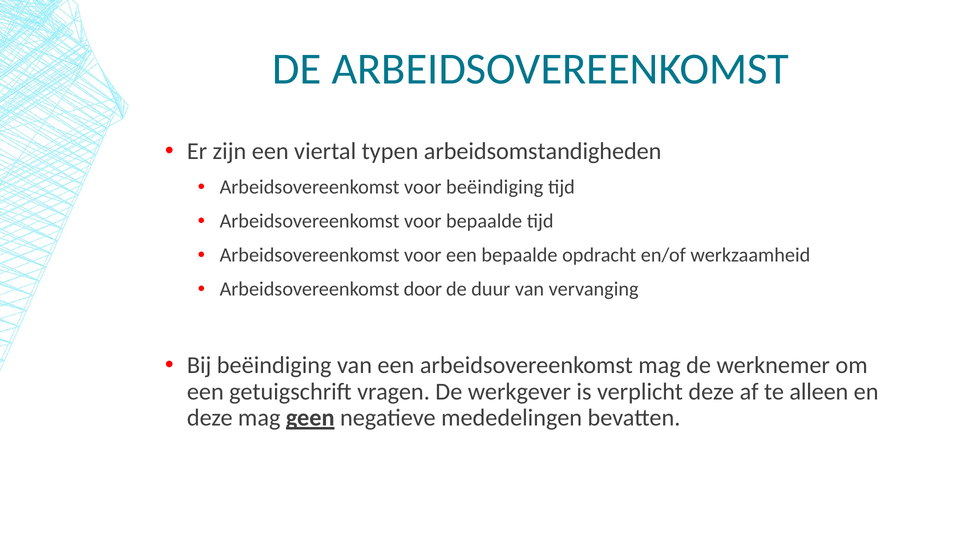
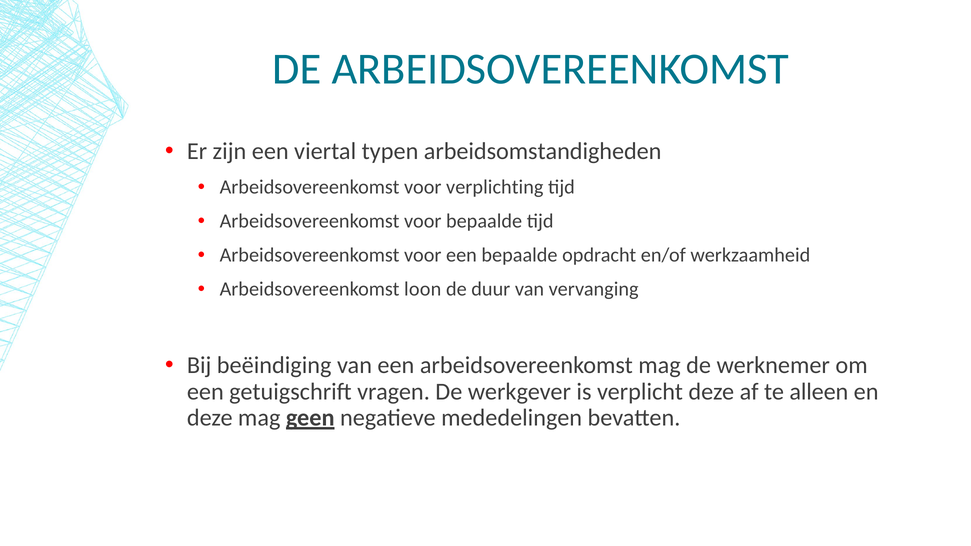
voor beëindiging: beëindiging -> verplichting
door: door -> loon
